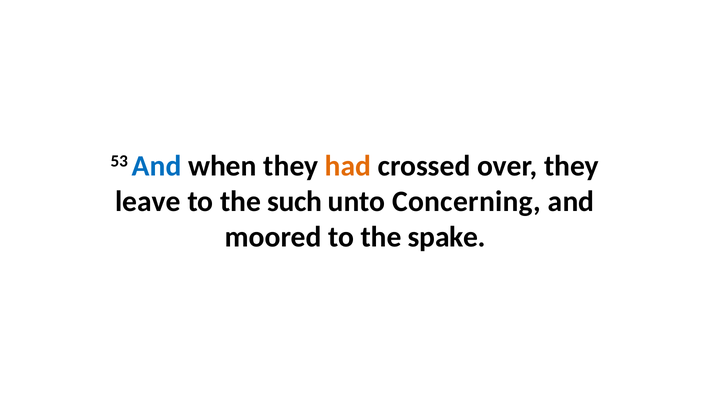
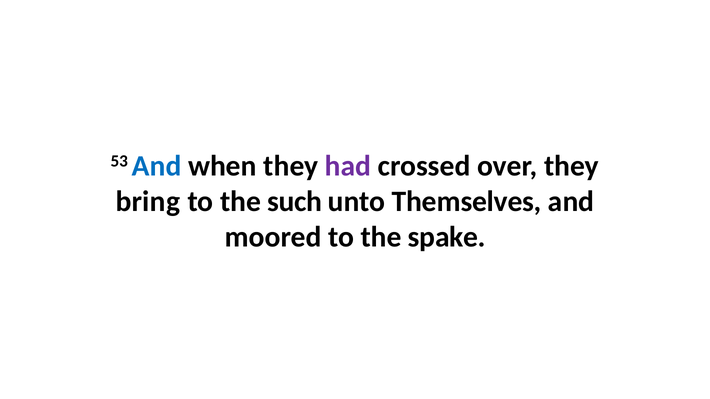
had colour: orange -> purple
leave: leave -> bring
Concerning: Concerning -> Themselves
